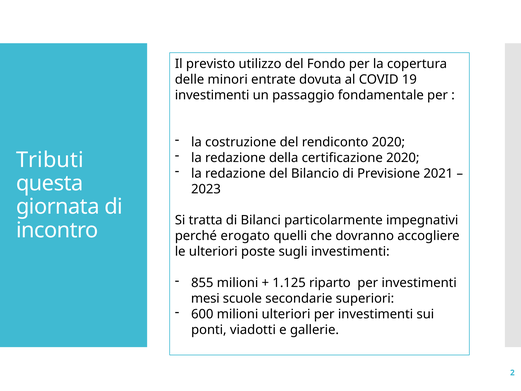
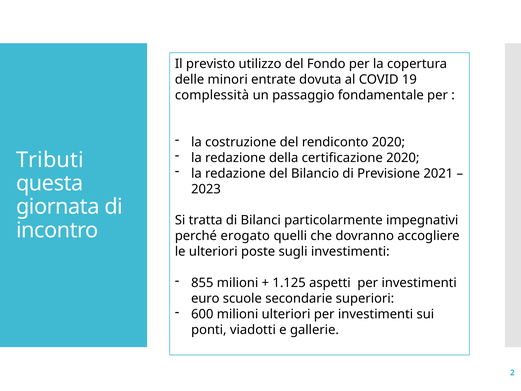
investimenti at (212, 95): investimenti -> complessità
riparto: riparto -> aspetti
mesi: mesi -> euro
